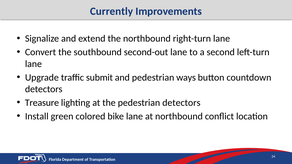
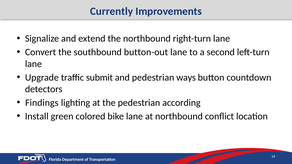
second-out: second-out -> button-out
Treasure: Treasure -> Findings
pedestrian detectors: detectors -> according
